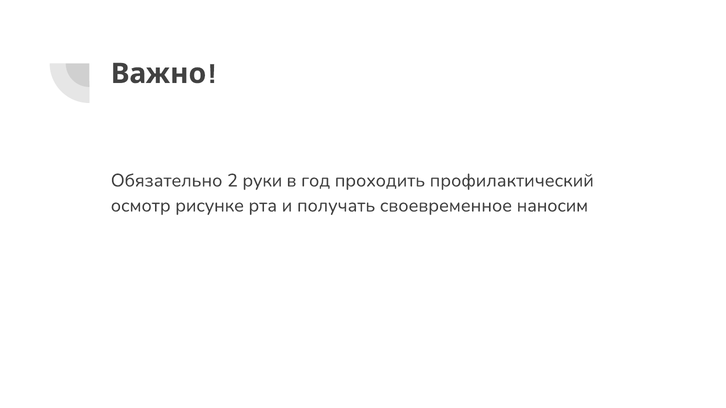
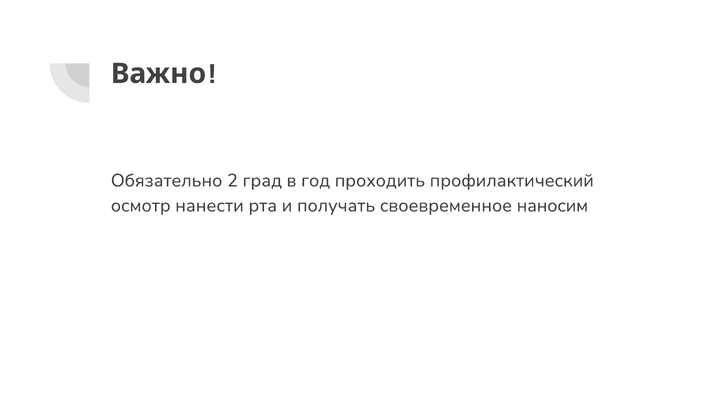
руки: руки -> град
рисунке: рисунке -> нанести
